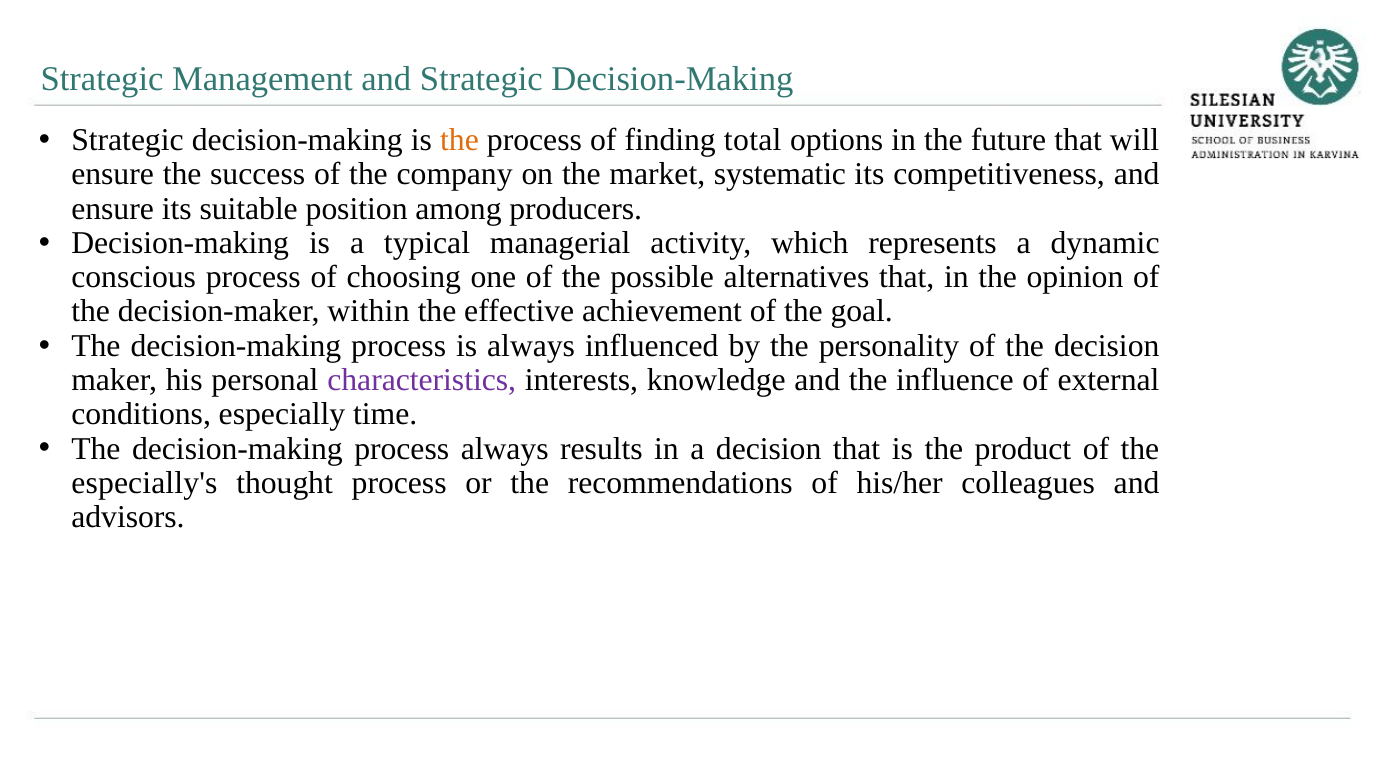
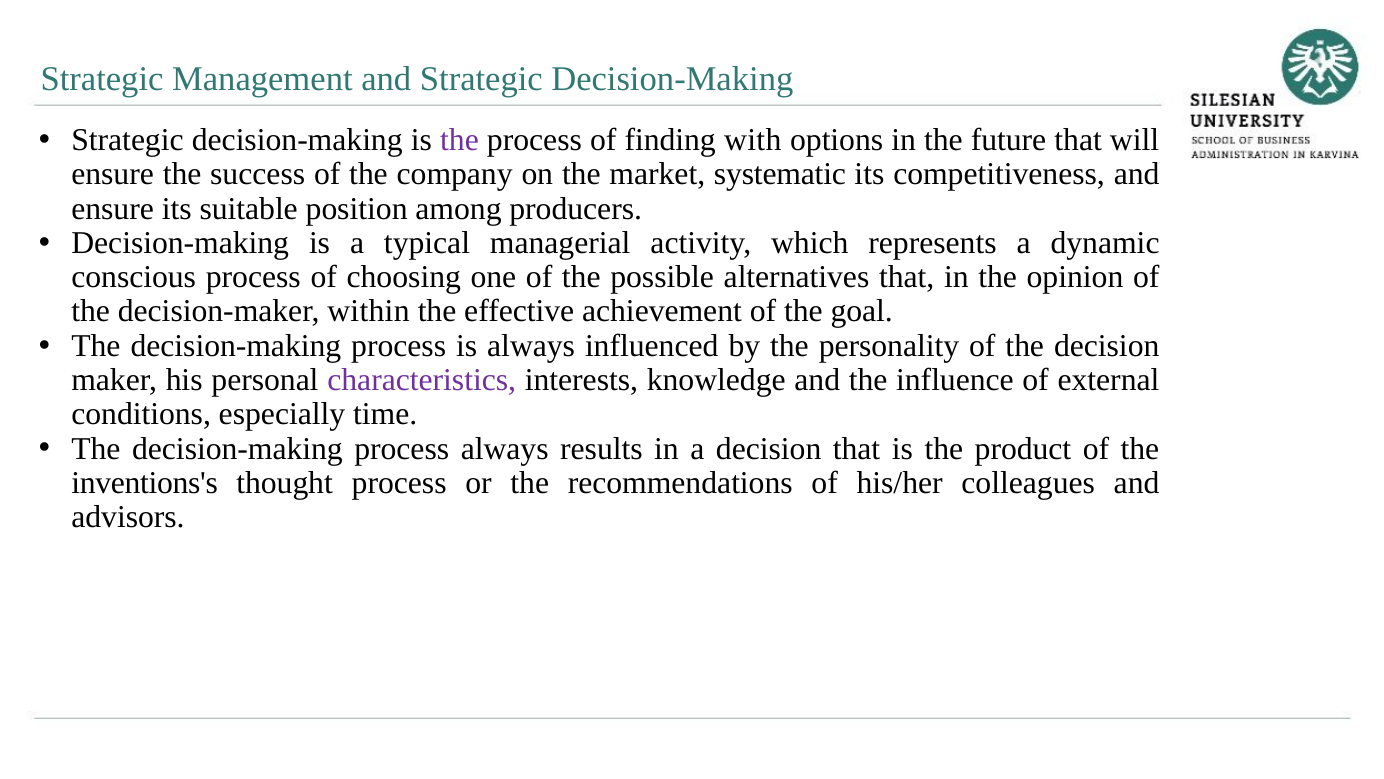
the at (460, 140) colour: orange -> purple
total: total -> with
especially's: especially's -> inventions's
